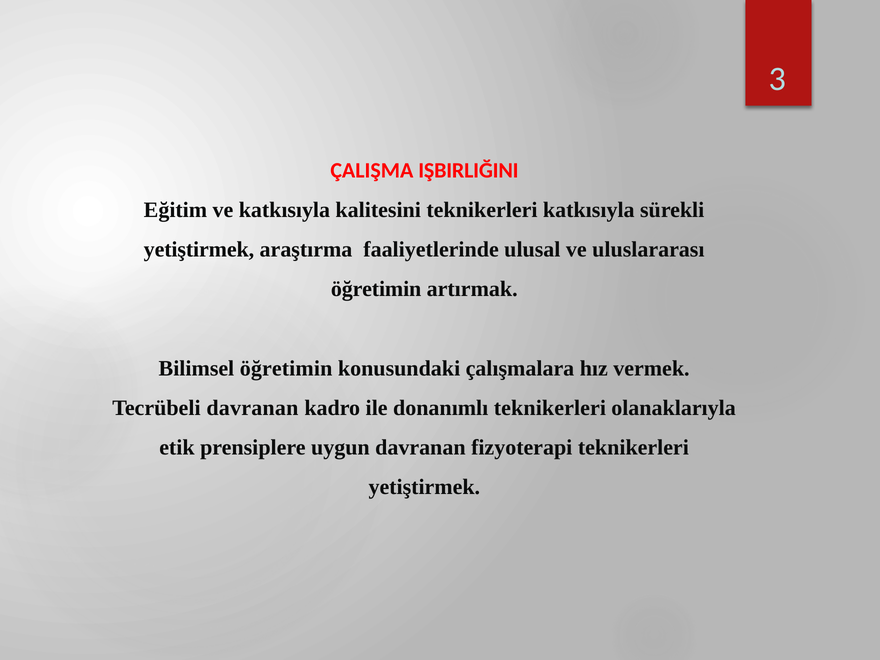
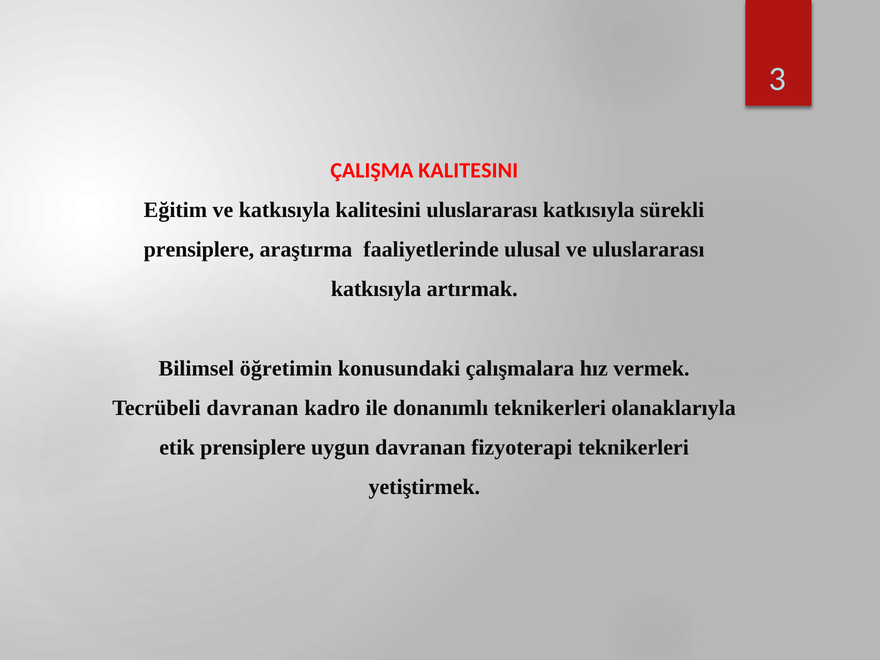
ÇALIŞMA IŞBIRLIĞINI: IŞBIRLIĞINI -> KALITESINI
kalitesini teknikerleri: teknikerleri -> uluslararası
yetiştirmek at (199, 249): yetiştirmek -> prensiplere
öğretimin at (376, 289): öğretimin -> katkısıyla
